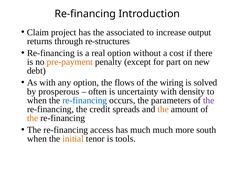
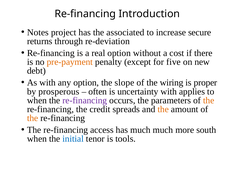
Claim: Claim -> Notes
output: output -> secure
re-structures: re-structures -> re-deviation
part: part -> five
flows: flows -> slope
solved: solved -> proper
density: density -> applies
re-financing at (85, 101) colour: blue -> purple
the at (209, 101) colour: purple -> orange
initial colour: orange -> blue
